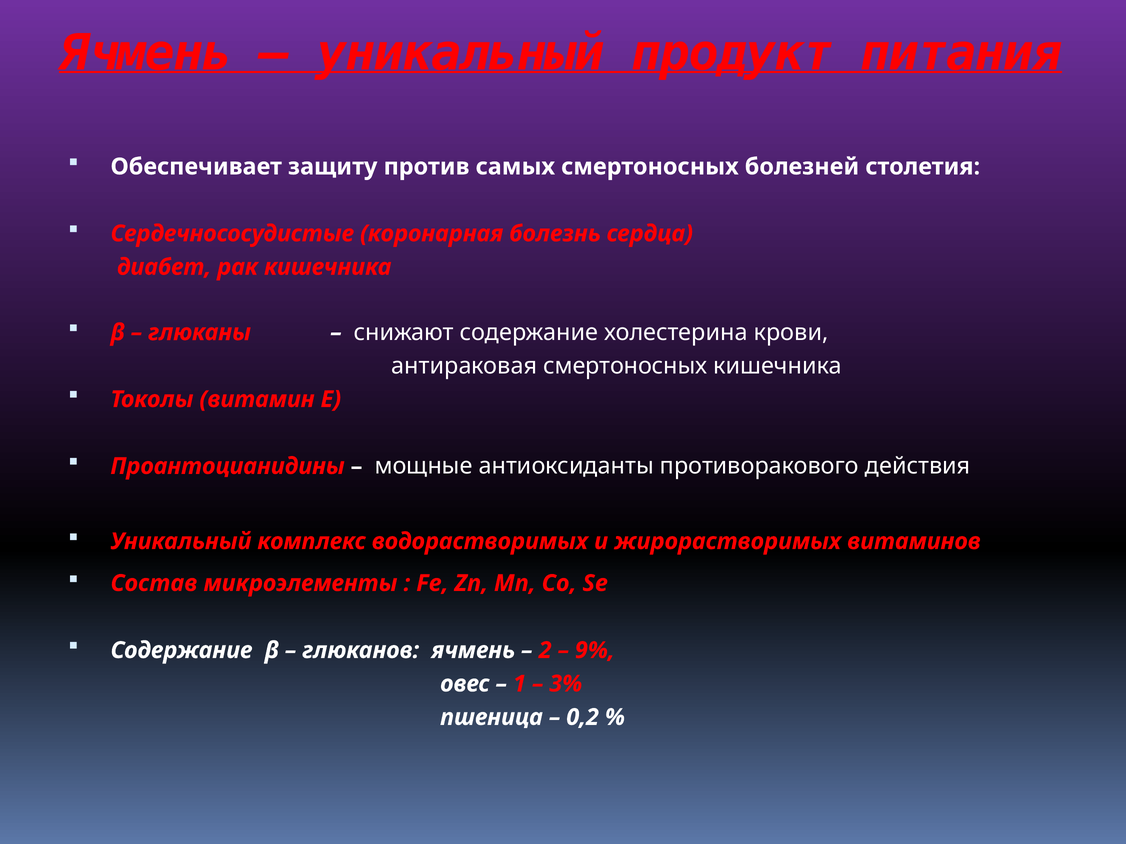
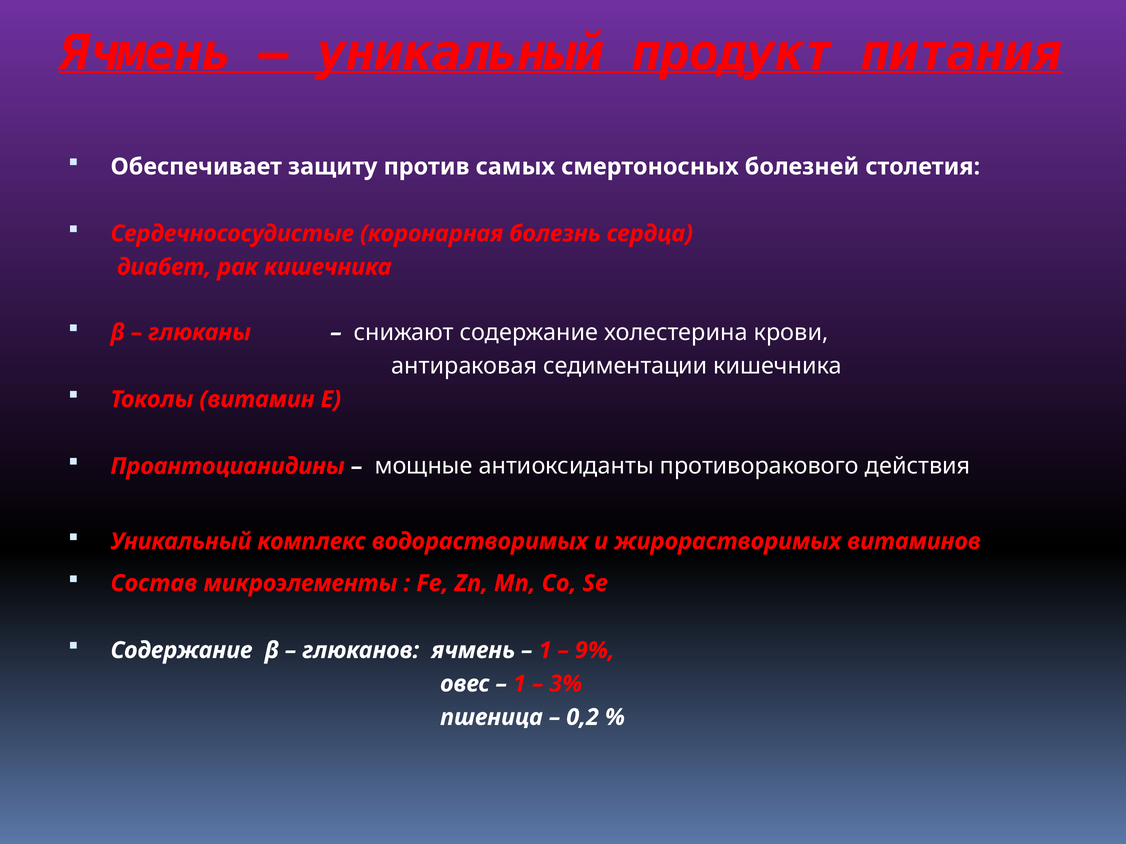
антираковая смертоносных: смертоносных -> седиментации
2 at (545, 651): 2 -> 1
